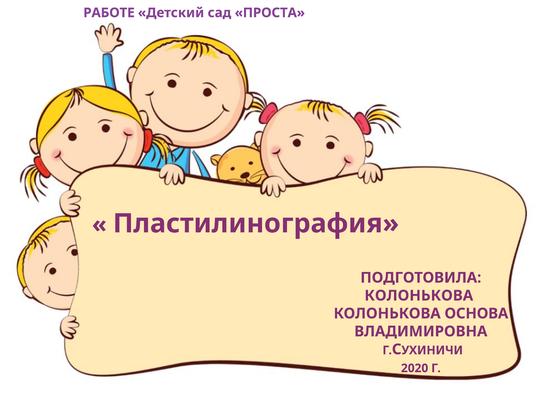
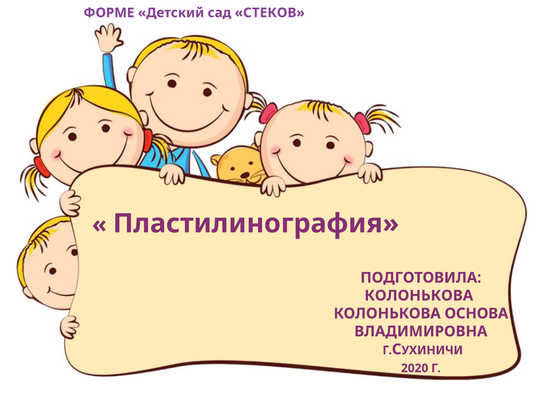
РАБОТЕ: РАБОТЕ -> ФОРМЕ
ПРОСТА: ПРОСТА -> СТЕКОВ
